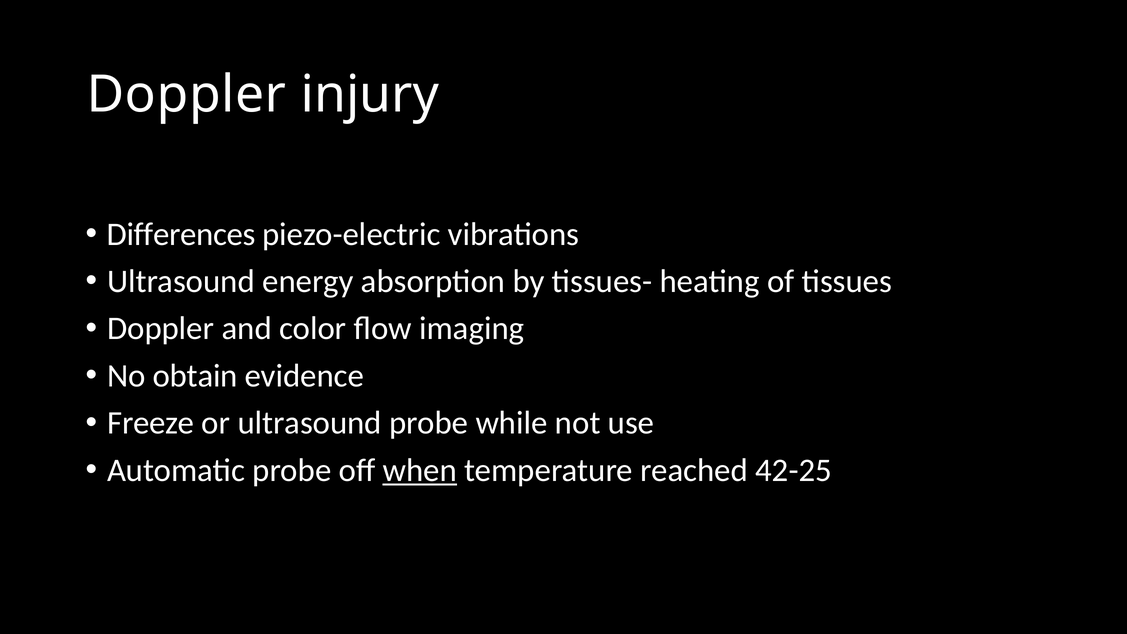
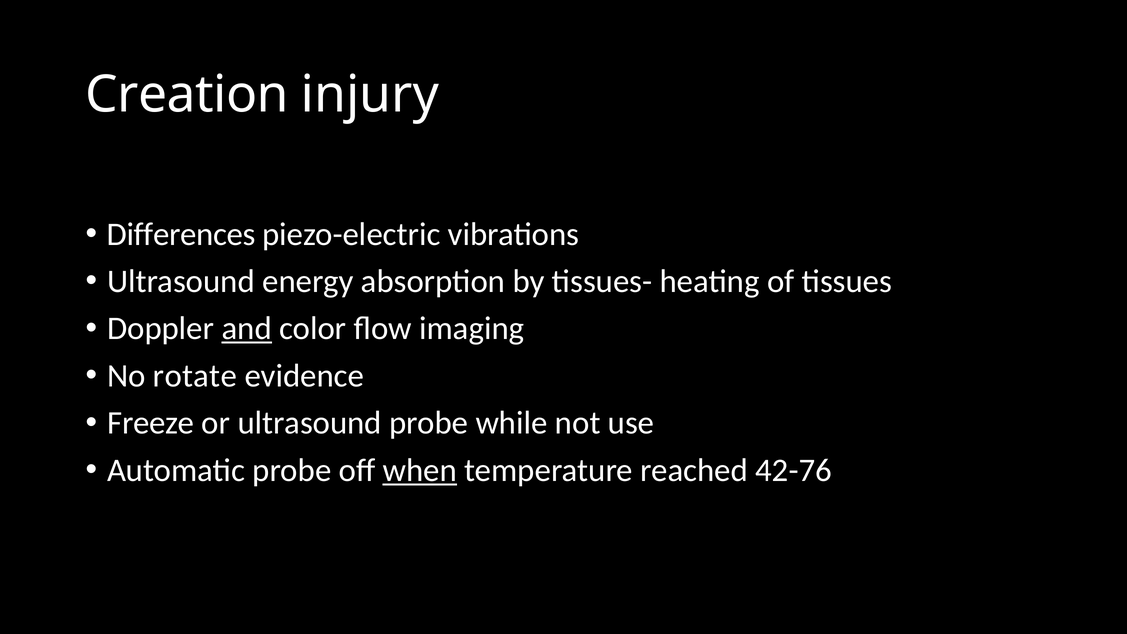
Doppler at (186, 95): Doppler -> Creation
and underline: none -> present
obtain: obtain -> rotate
42-25: 42-25 -> 42-76
